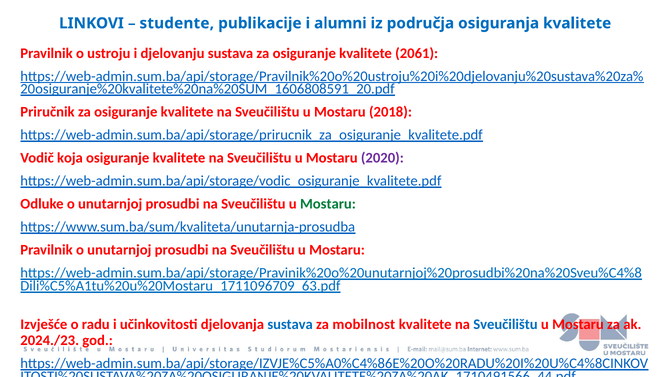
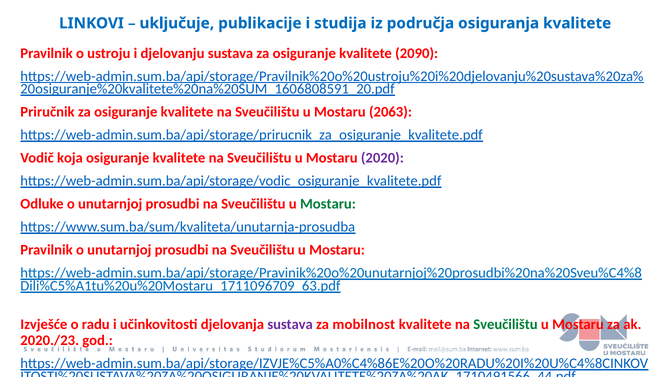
studente: studente -> uključuje
alumni: alumni -> studija
2061: 2061 -> 2090
2018: 2018 -> 2063
sustava at (290, 325) colour: blue -> purple
Sveučilištu at (505, 325) colour: blue -> green
2024./23: 2024./23 -> 2020./23
